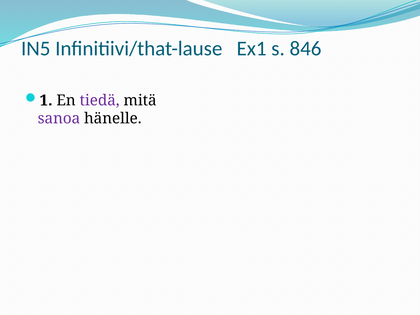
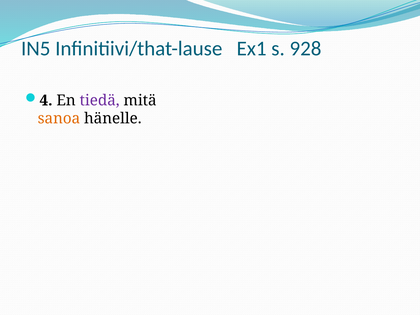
846: 846 -> 928
1: 1 -> 4
sanoa colour: purple -> orange
